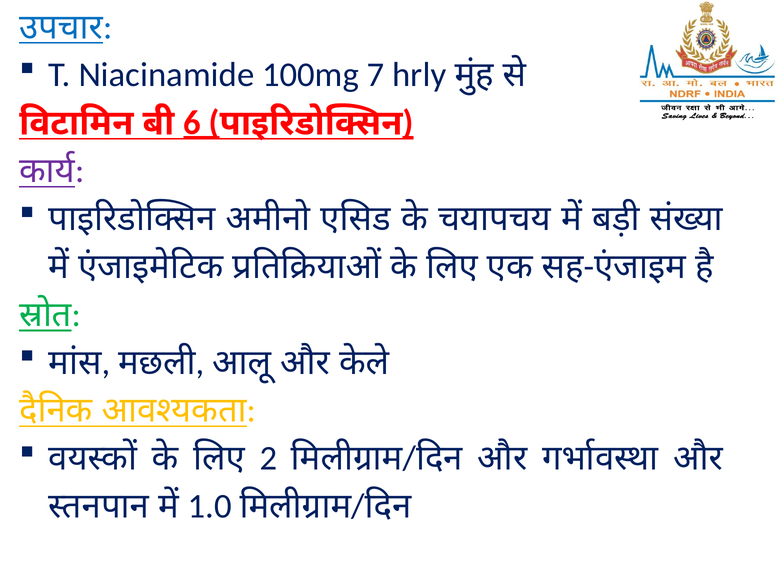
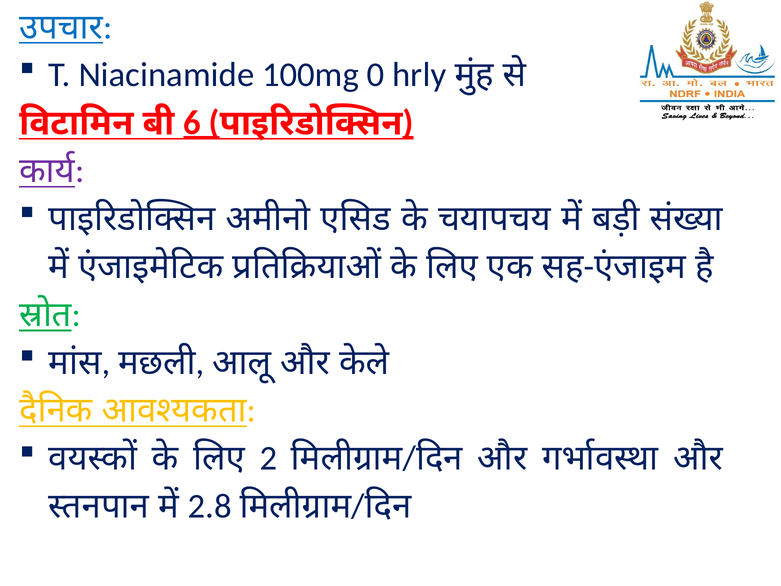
7: 7 -> 0
1.0: 1.0 -> 2.8
